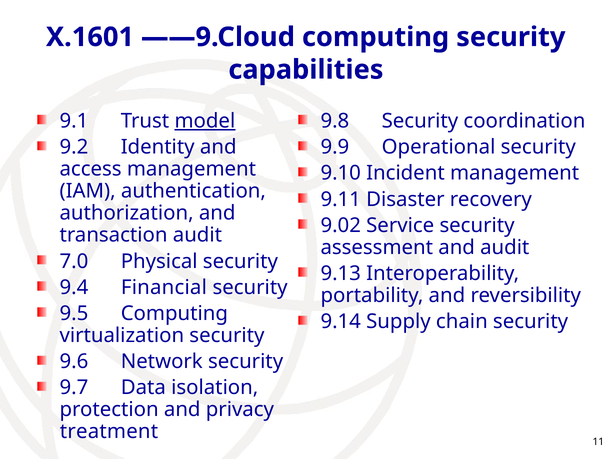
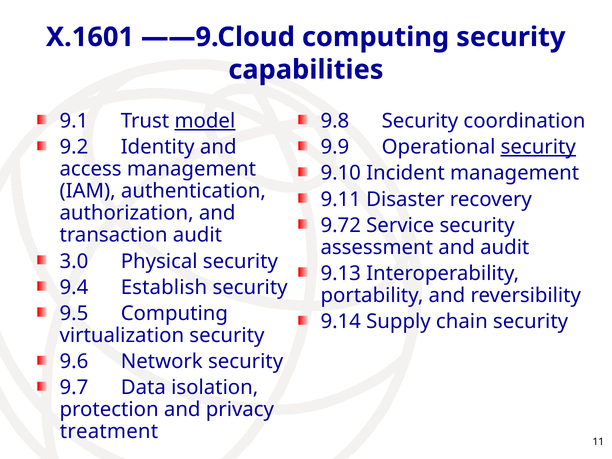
security at (538, 147) underline: none -> present
9.02: 9.02 -> 9.72
7.0: 7.0 -> 3.0
Financial: Financial -> Establish
